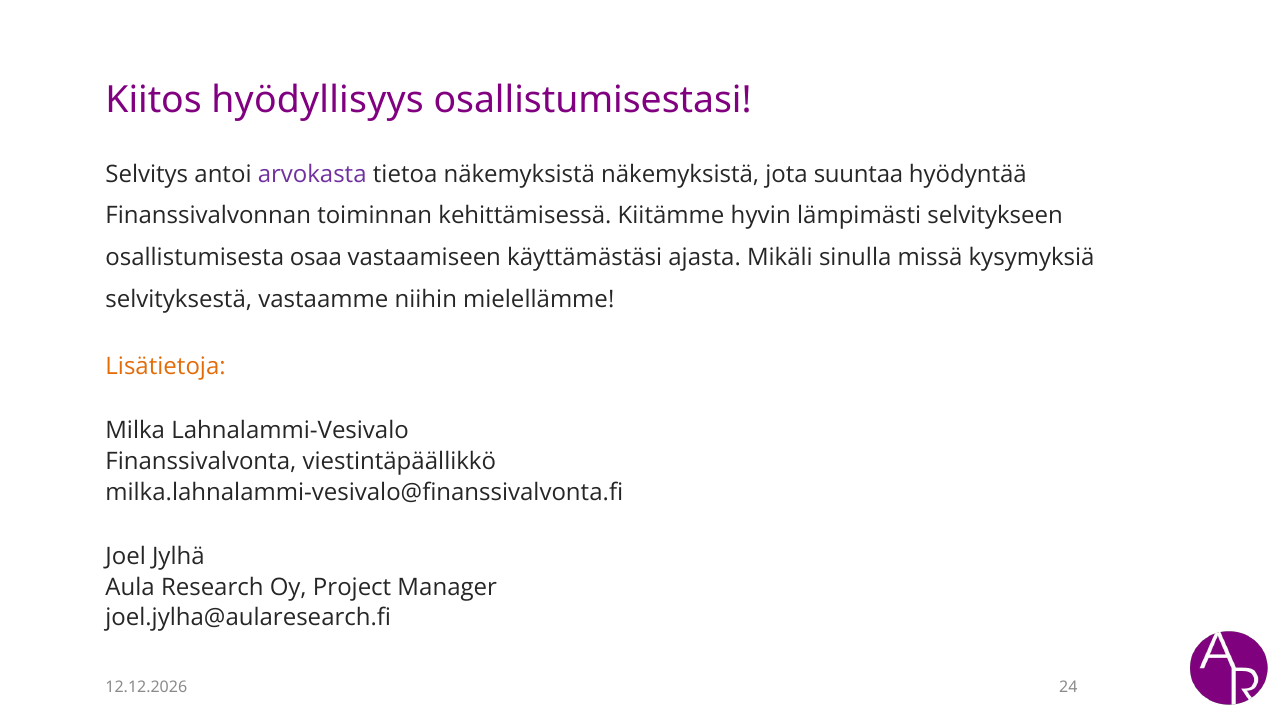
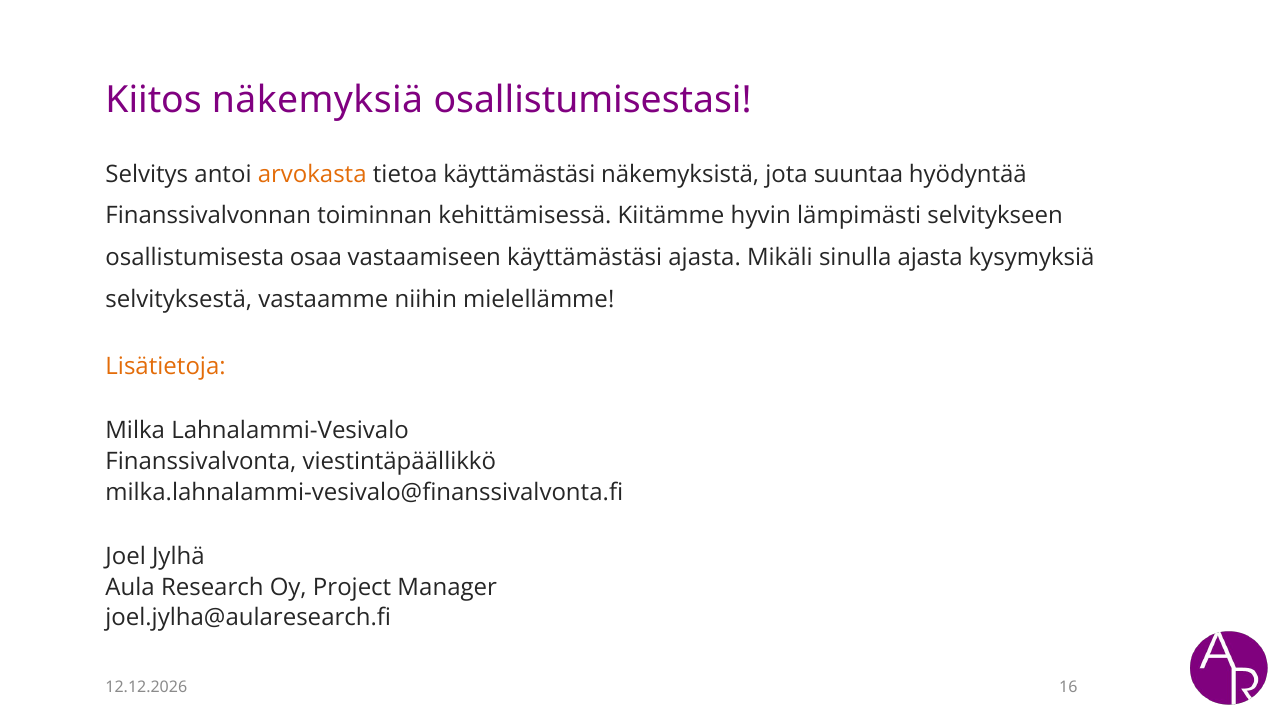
hyödyllisyys: hyödyllisyys -> näkemyksiä
arvokasta colour: purple -> orange
tietoa näkemyksistä: näkemyksistä -> käyttämästäsi
sinulla missä: missä -> ajasta
24: 24 -> 16
